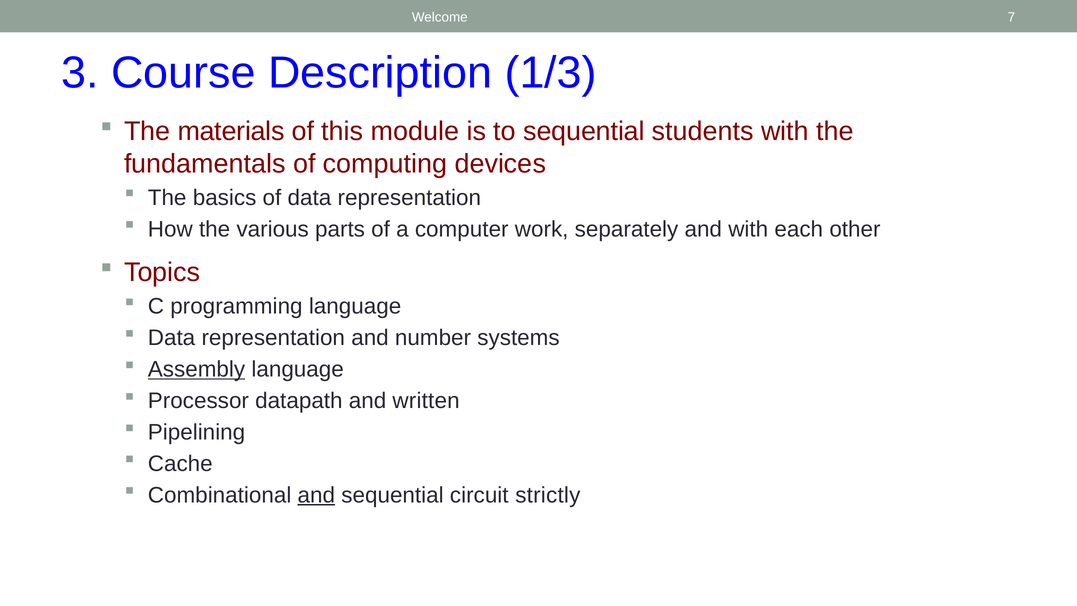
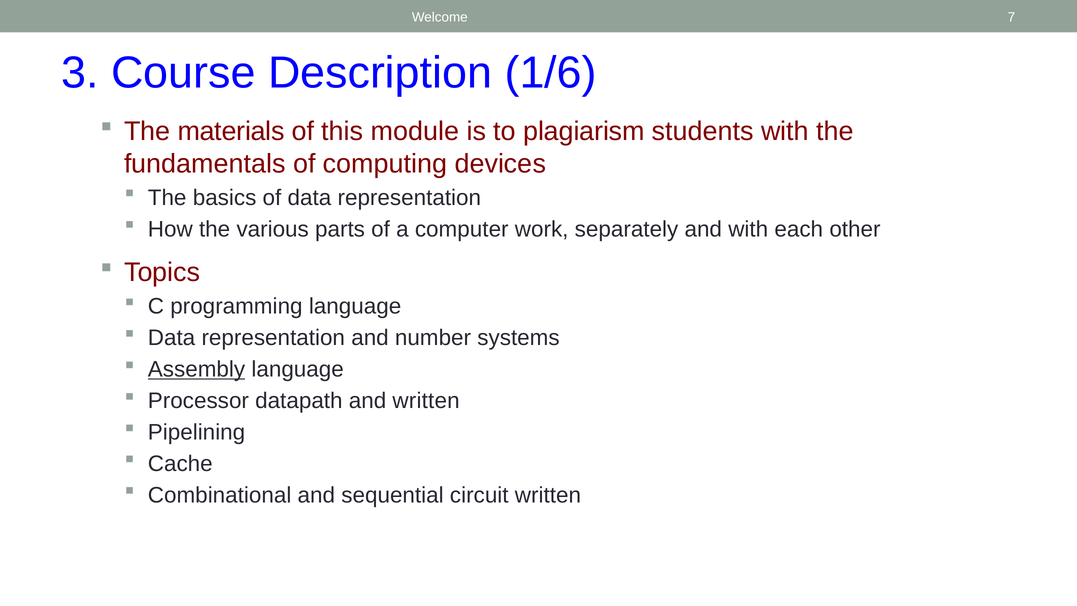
1/3: 1/3 -> 1/6
to sequential: sequential -> plagiarism
and at (316, 495) underline: present -> none
circuit strictly: strictly -> written
